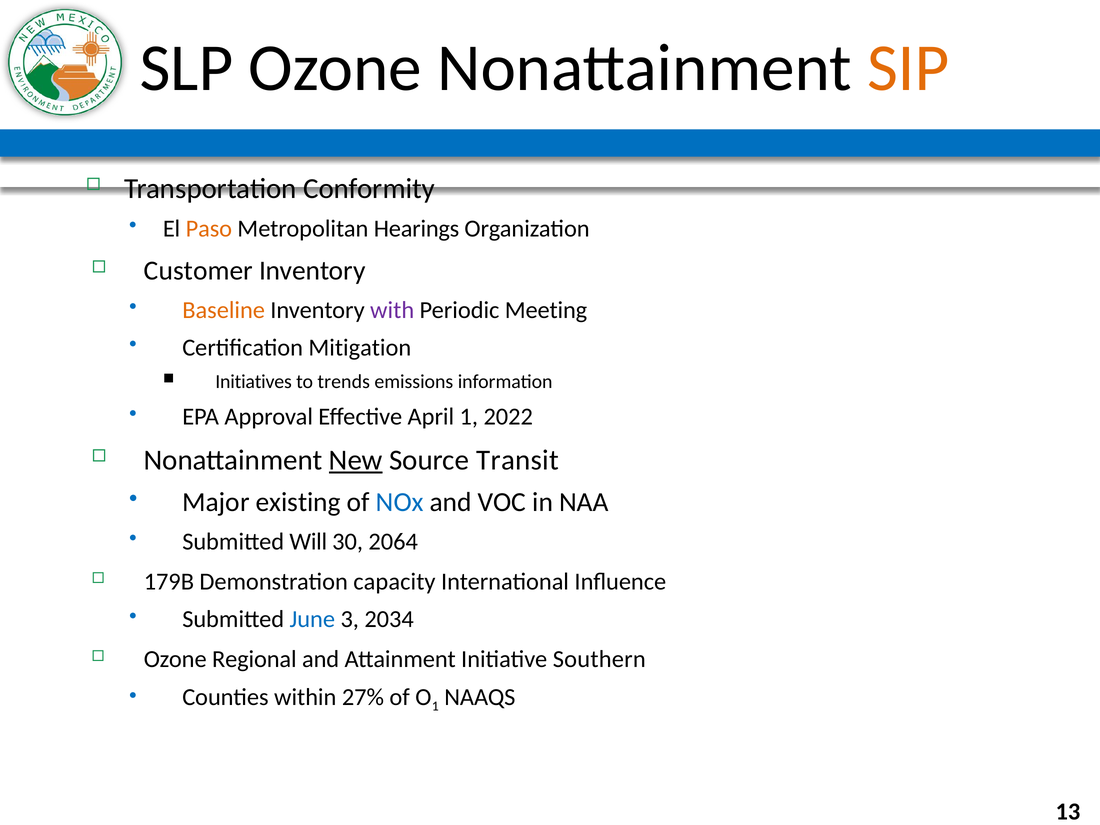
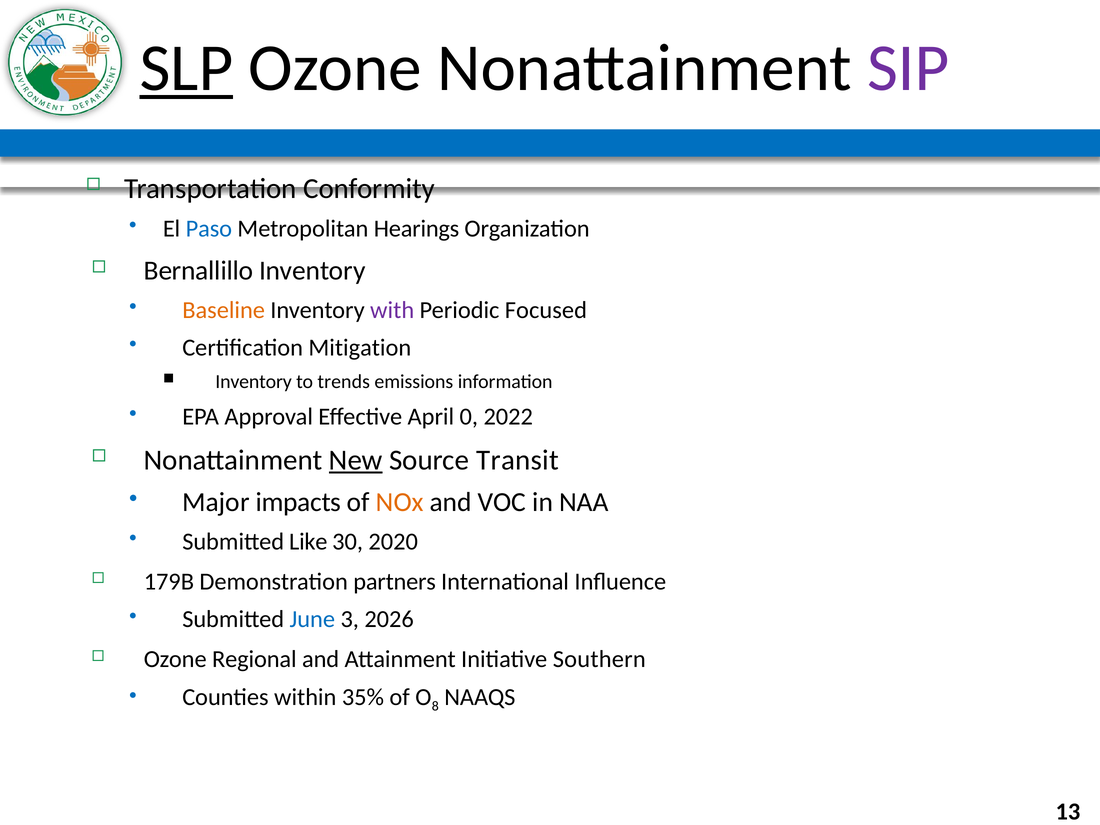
SLP underline: none -> present
SIP colour: orange -> purple
Paso colour: orange -> blue
Customer: Customer -> Bernallillo
Meeting: Meeting -> Focused
Initiatives at (254, 382): Initiatives -> Inventory
April 1: 1 -> 0
existing: existing -> impacts
NOx colour: blue -> orange
Will: Will -> Like
2064: 2064 -> 2020
capacity: capacity -> partners
2034: 2034 -> 2026
27%: 27% -> 35%
1 at (435, 706): 1 -> 8
